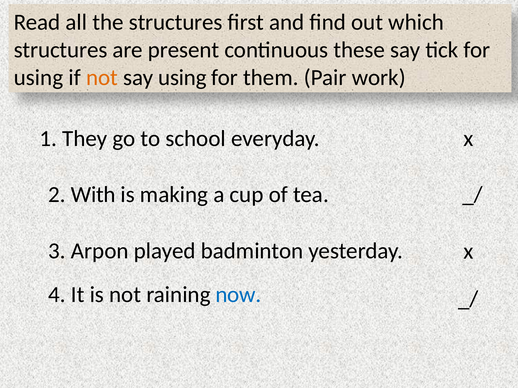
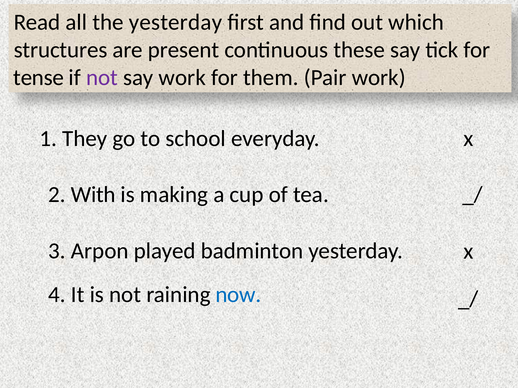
the structures: structures -> yesterday
using at (38, 78): using -> tense
not at (102, 78) colour: orange -> purple
say using: using -> work
